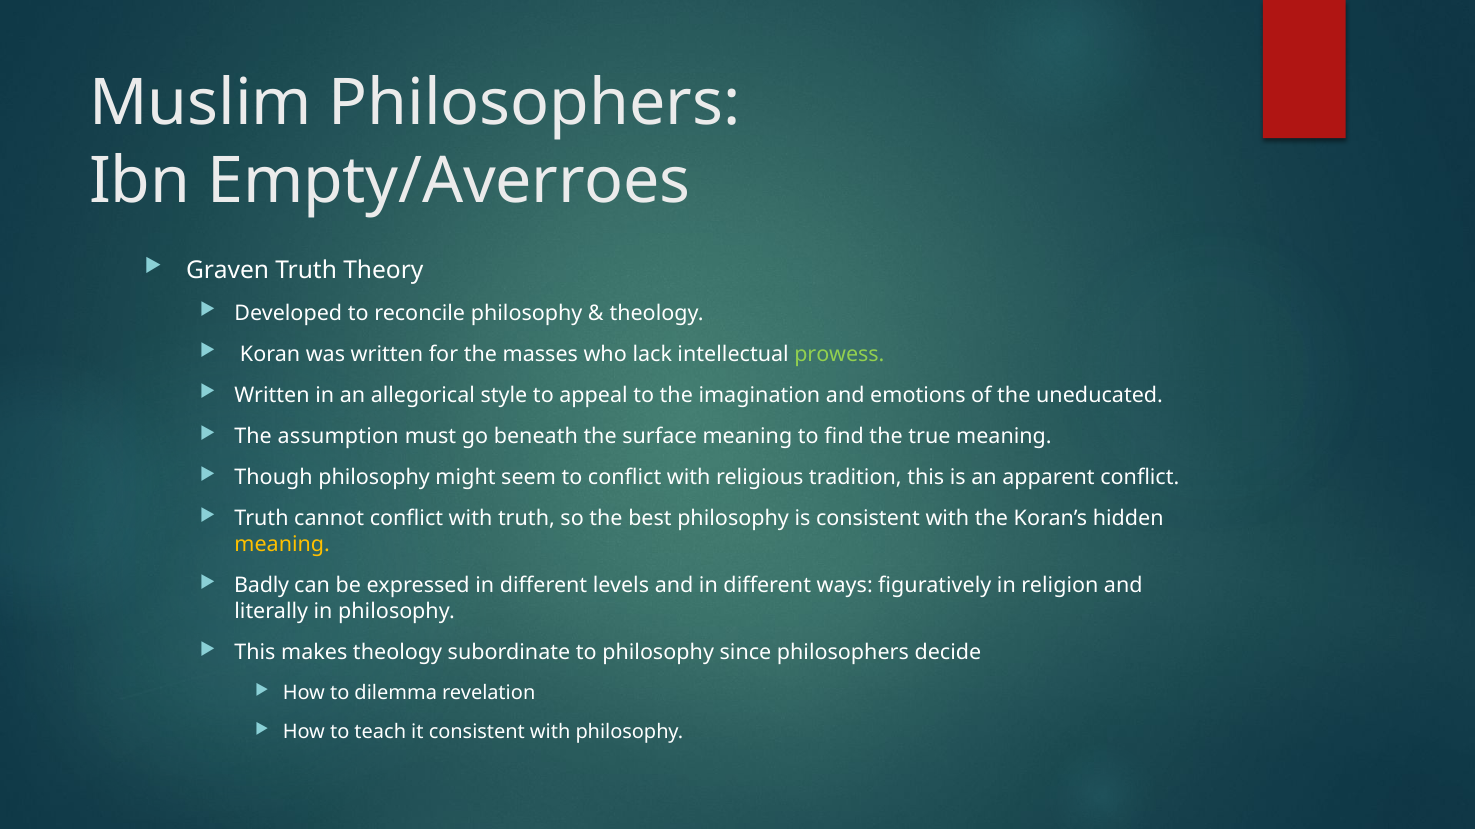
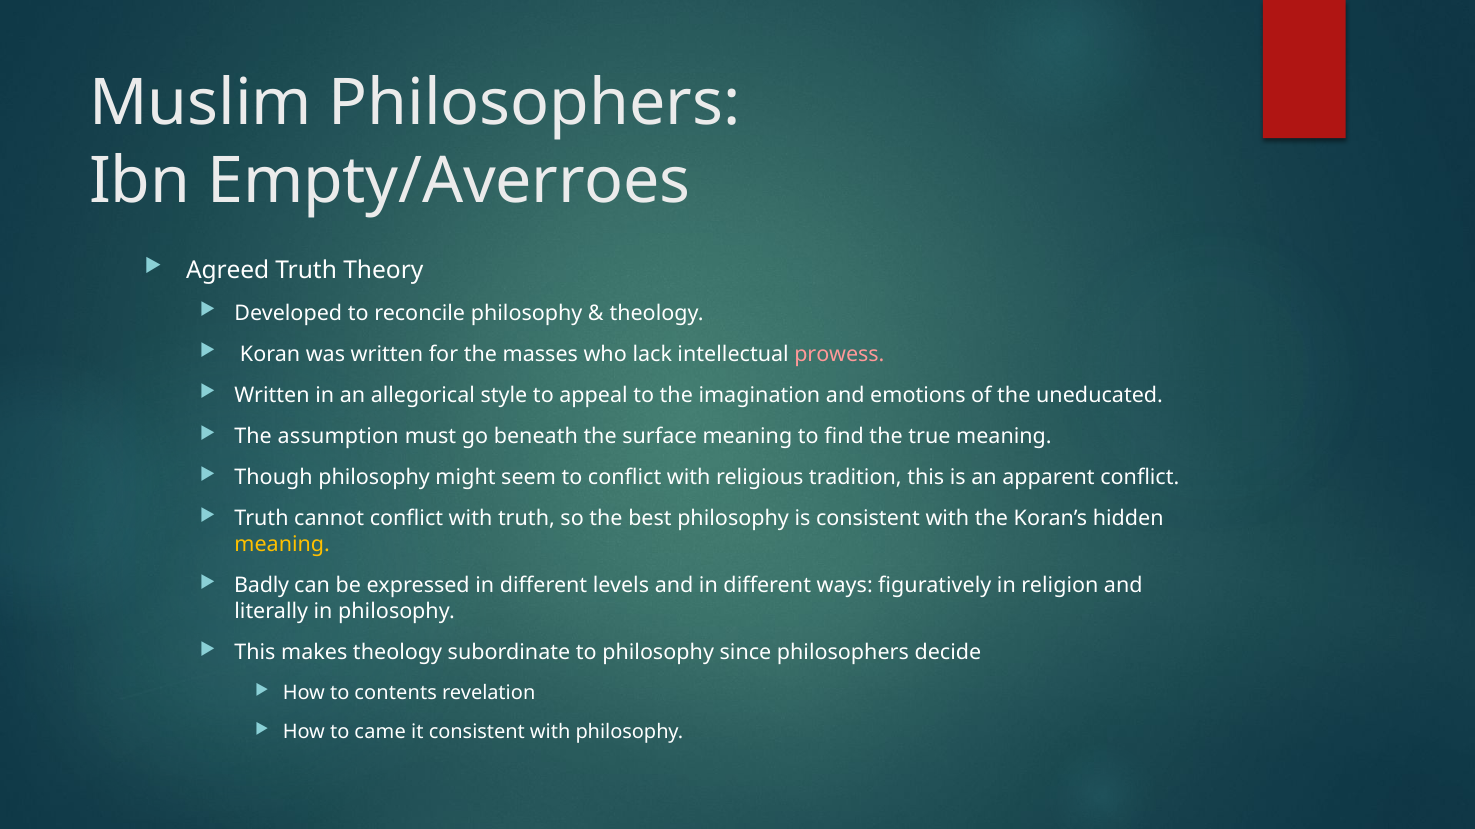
Graven: Graven -> Agreed
prowess colour: light green -> pink
dilemma: dilemma -> contents
teach: teach -> came
